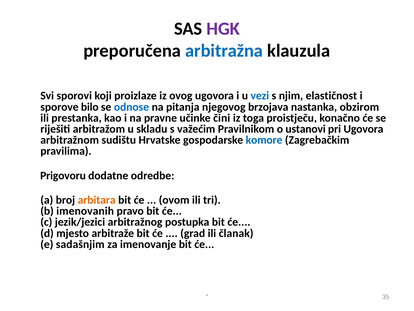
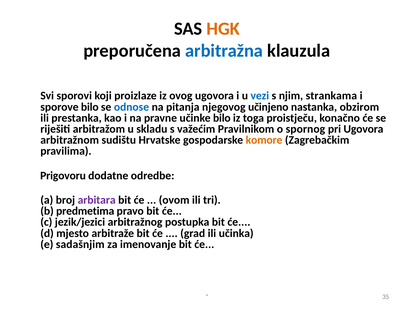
HGK colour: purple -> orange
elastičnost: elastičnost -> strankama
brzojava: brzojava -> učinjeno
učinke čini: čini -> bilo
ustanovi: ustanovi -> spornog
komore colour: blue -> orange
arbitara colour: orange -> purple
imenovanih: imenovanih -> predmetima
članak: članak -> učinka
